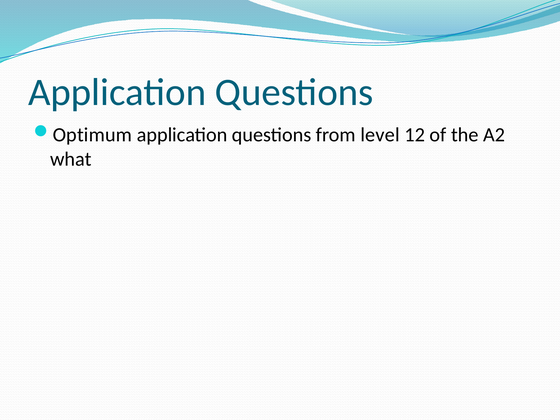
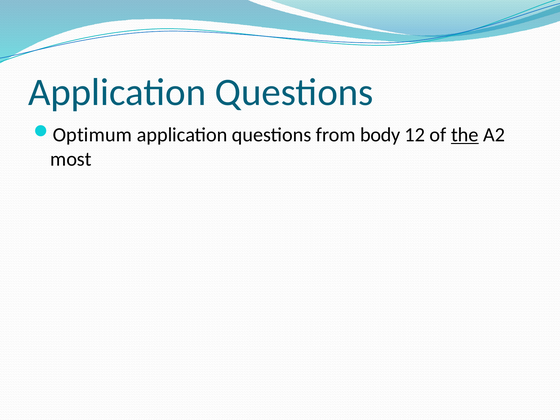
level: level -> body
the underline: none -> present
what: what -> most
